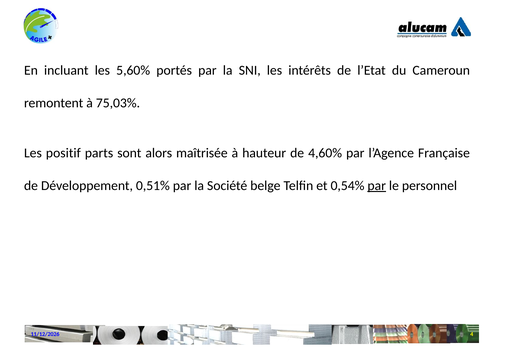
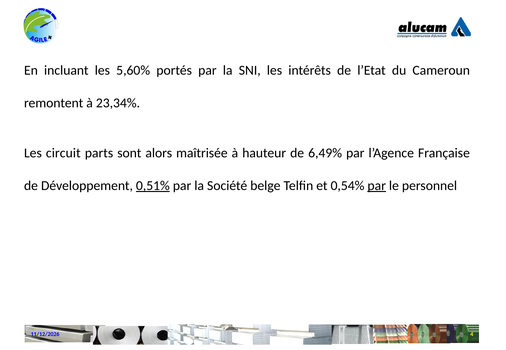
75,03%: 75,03% -> 23,34%
positif: positif -> circuit
4,60%: 4,60% -> 6,49%
0,51% underline: none -> present
